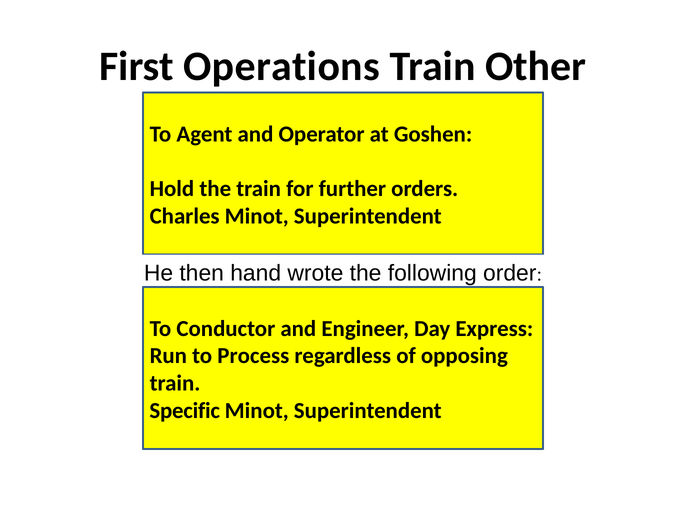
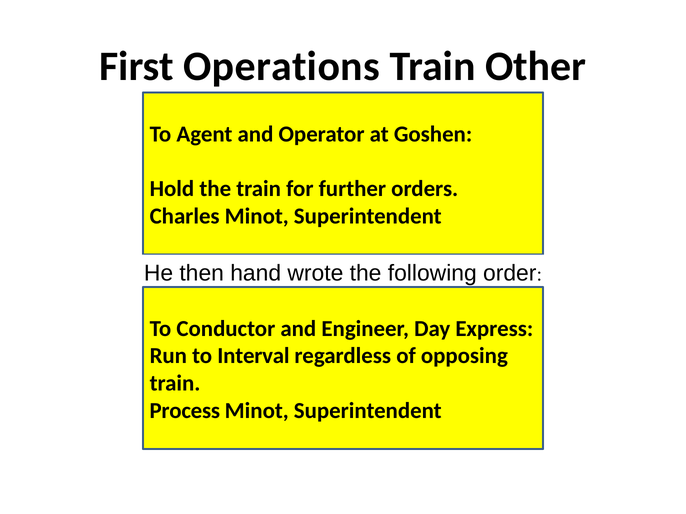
Process: Process -> Interval
Specific: Specific -> Process
